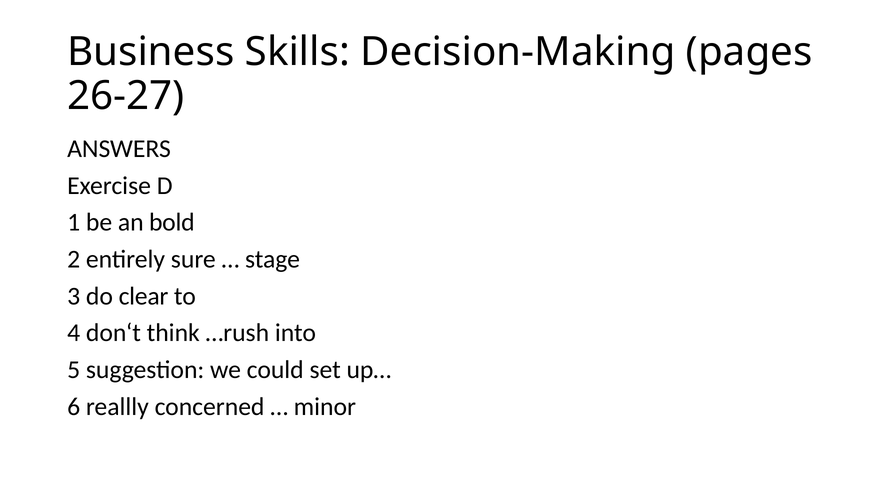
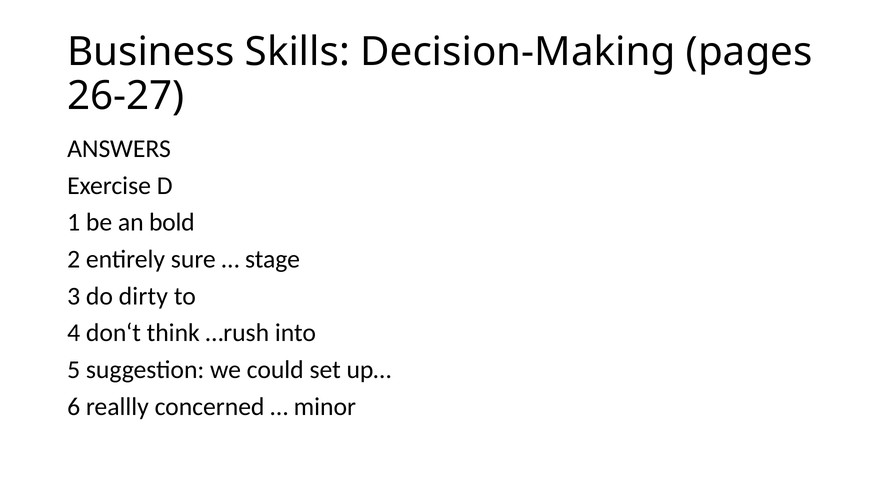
clear: clear -> dirty
